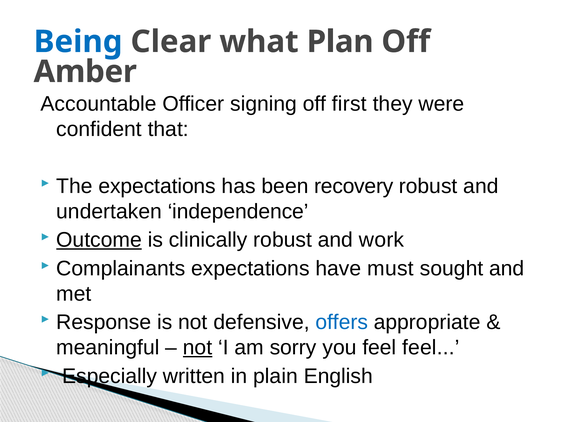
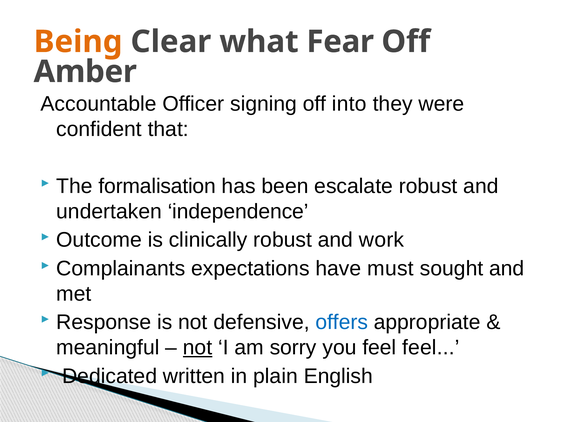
Being colour: blue -> orange
Plan: Plan -> Fear
first: first -> into
The expectations: expectations -> formalisation
recovery: recovery -> escalate
Outcome underline: present -> none
Especially: Especially -> Dedicated
